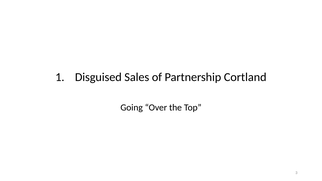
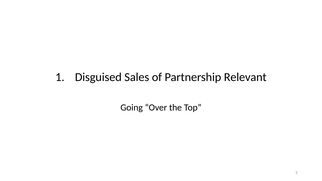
Cortland: Cortland -> Relevant
